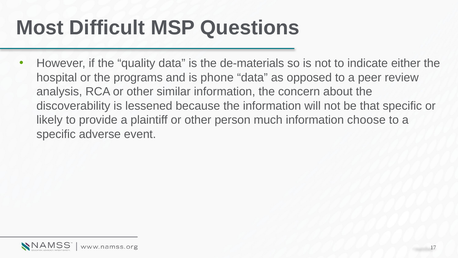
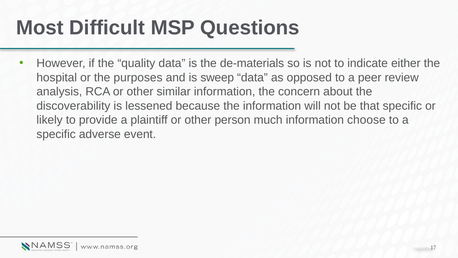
programs: programs -> purposes
phone: phone -> sweep
